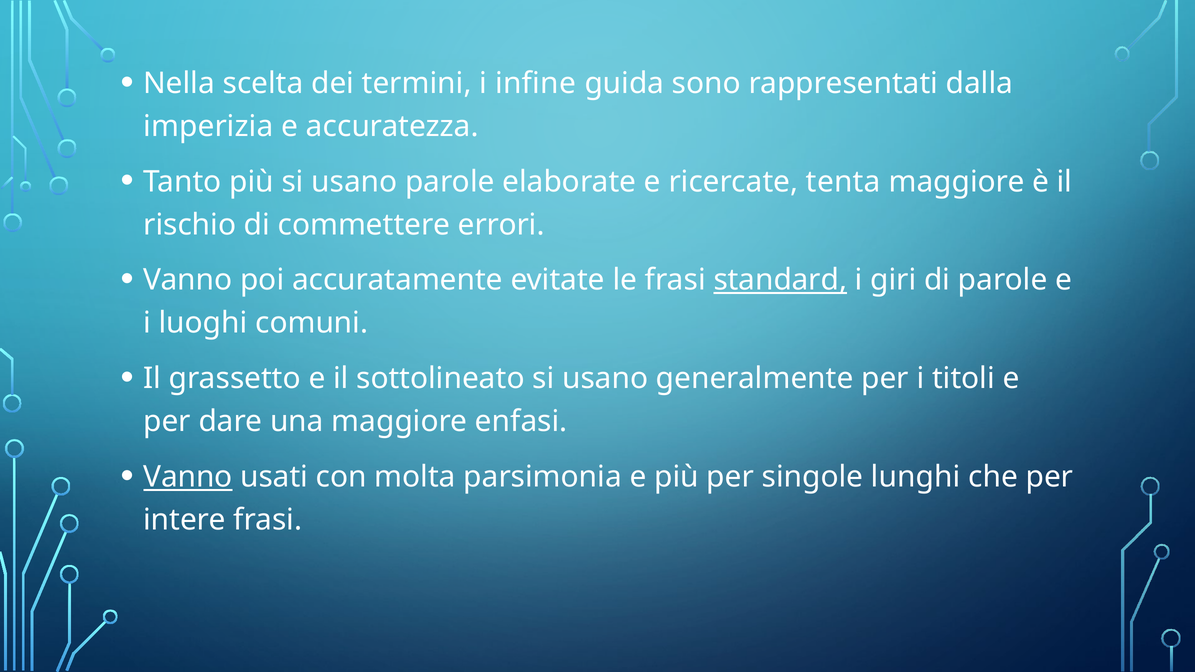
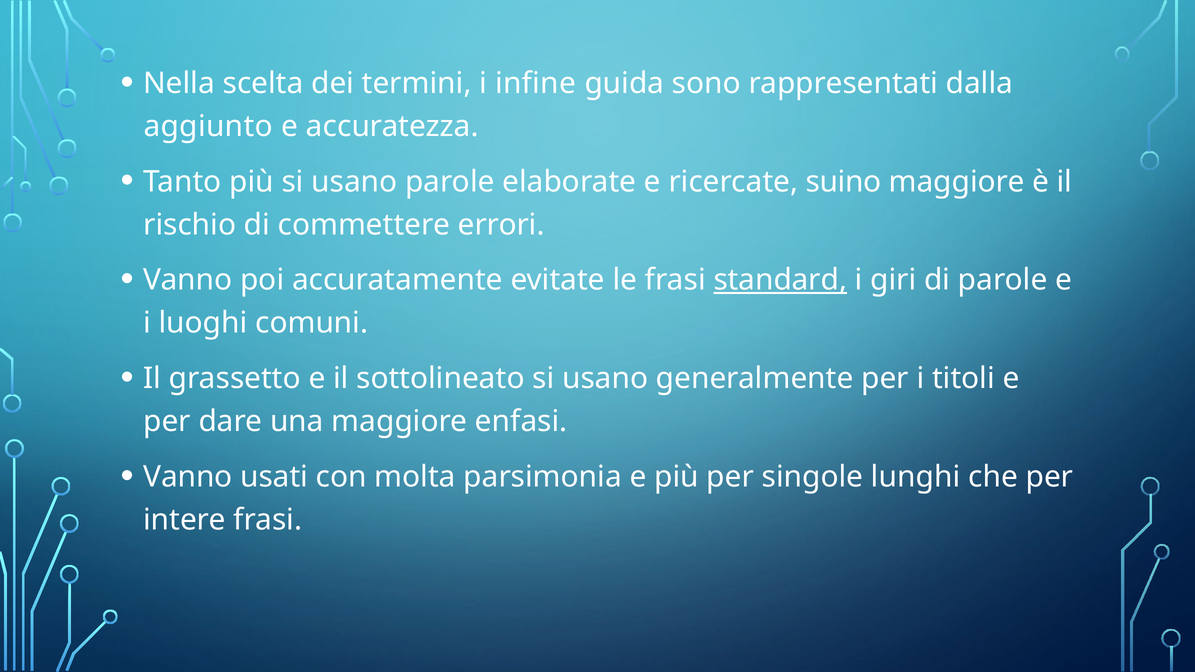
imperizia: imperizia -> aggiunto
tenta: tenta -> suino
Vanno at (188, 477) underline: present -> none
